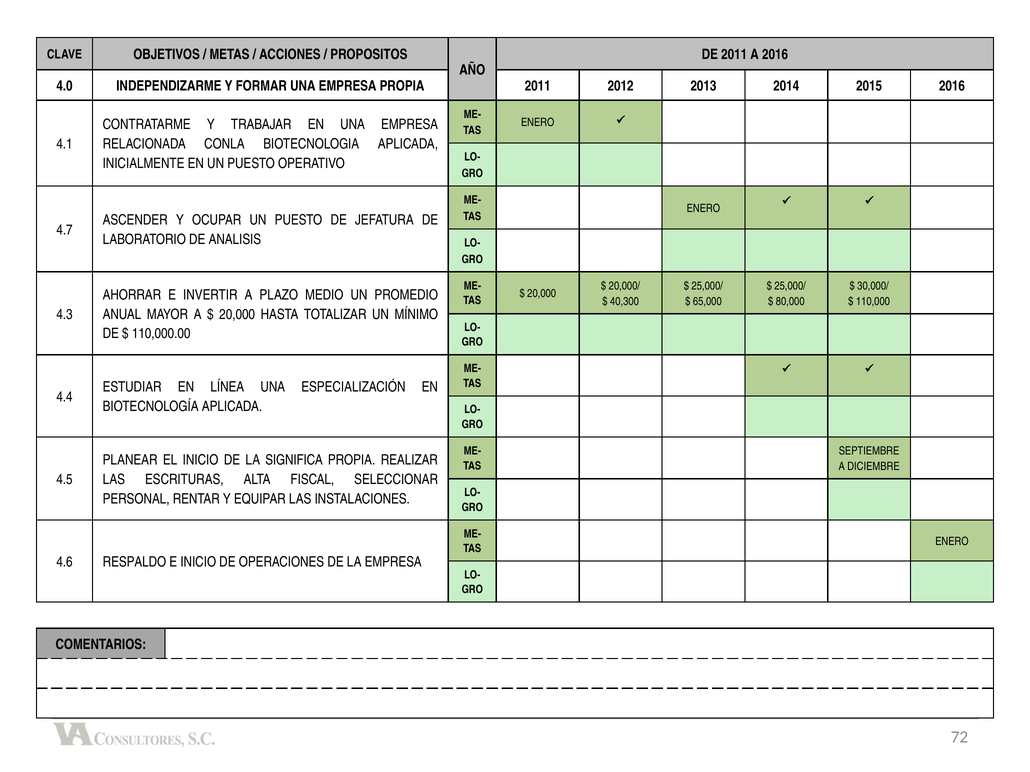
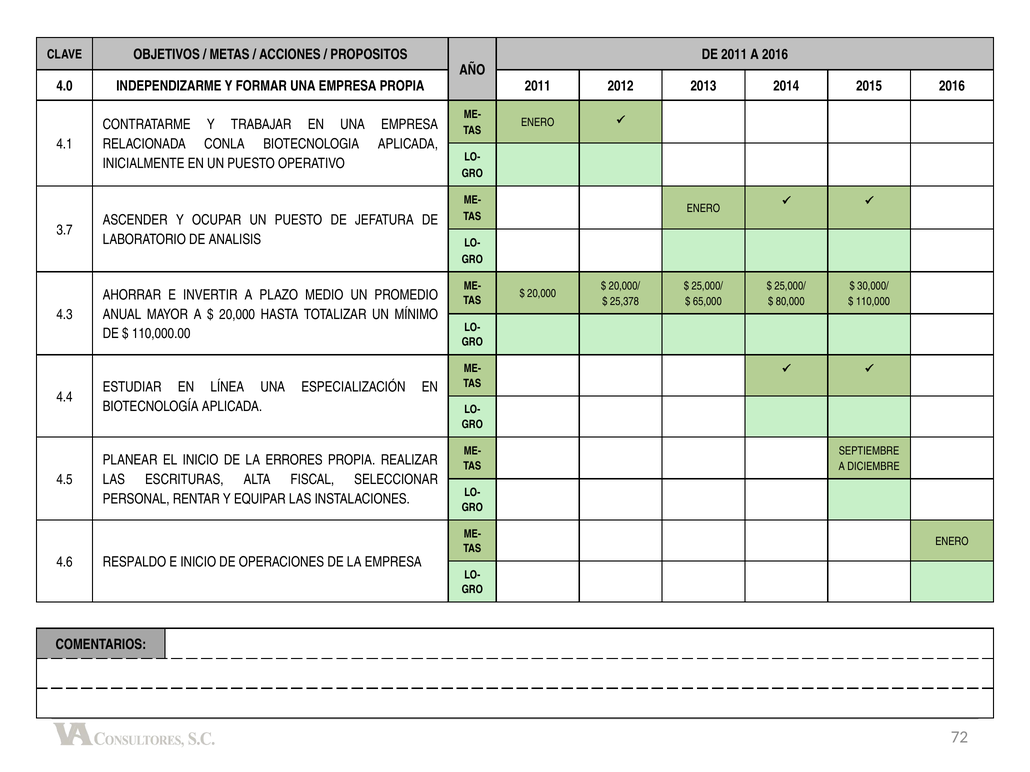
4.7: 4.7 -> 3.7
40,300: 40,300 -> 25,378
SIGNIFICA: SIGNIFICA -> ERRORES
